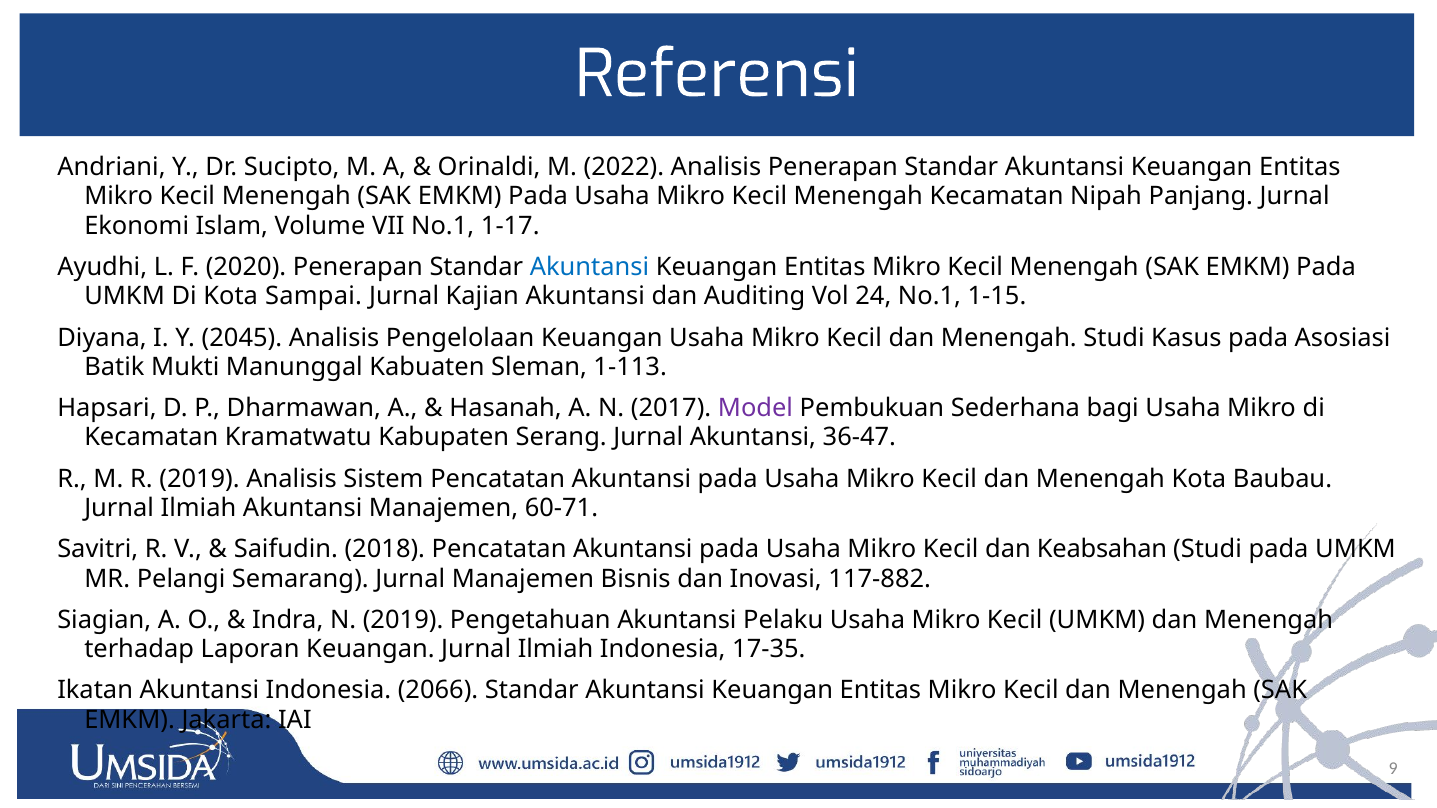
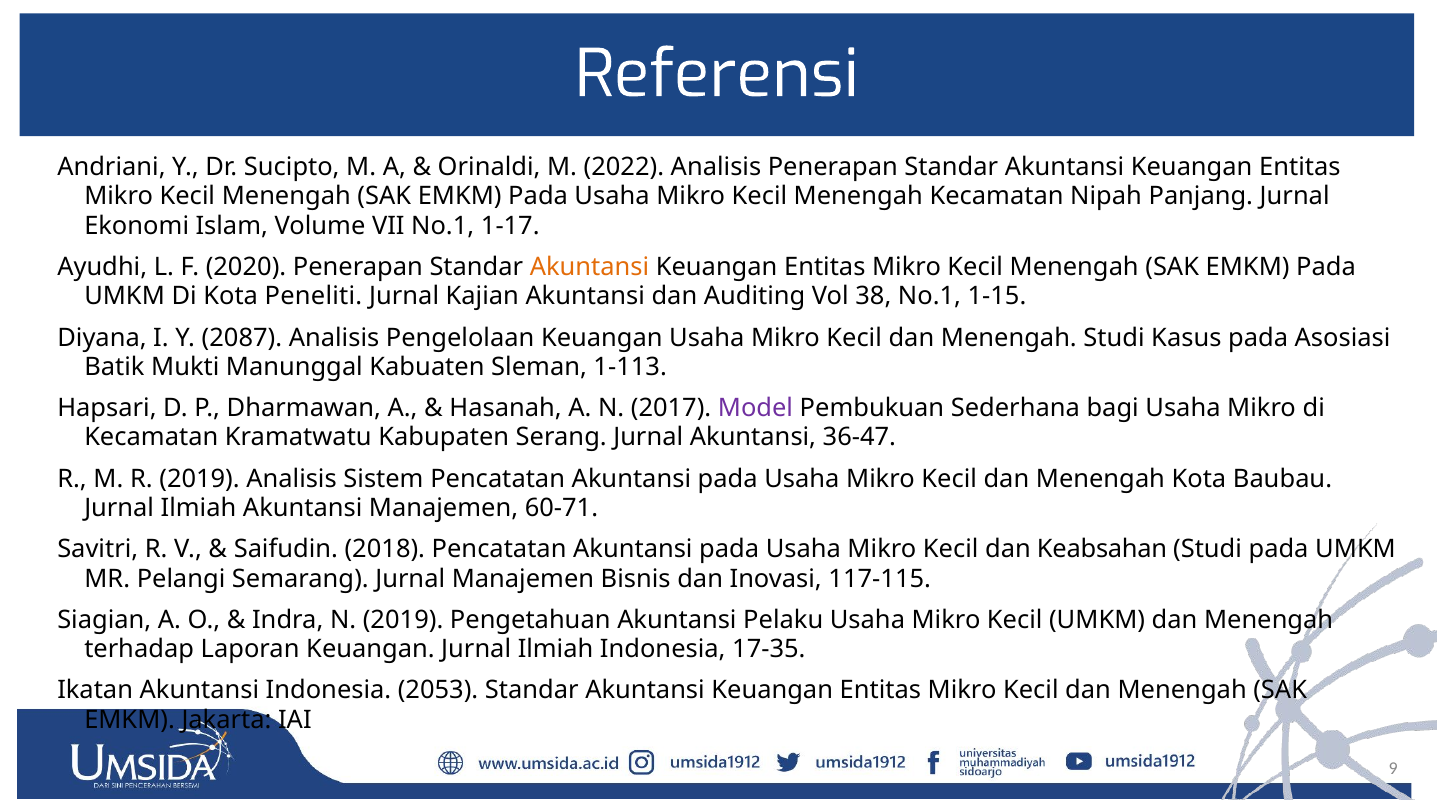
Akuntansi at (590, 267) colour: blue -> orange
Sampai: Sampai -> Peneliti
24: 24 -> 38
2045: 2045 -> 2087
117-882: 117-882 -> 117-115
2066: 2066 -> 2053
